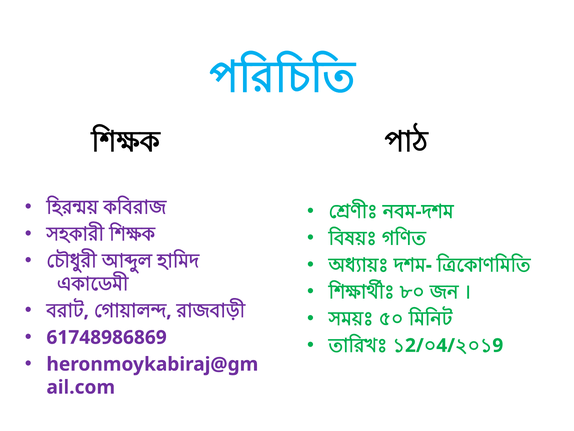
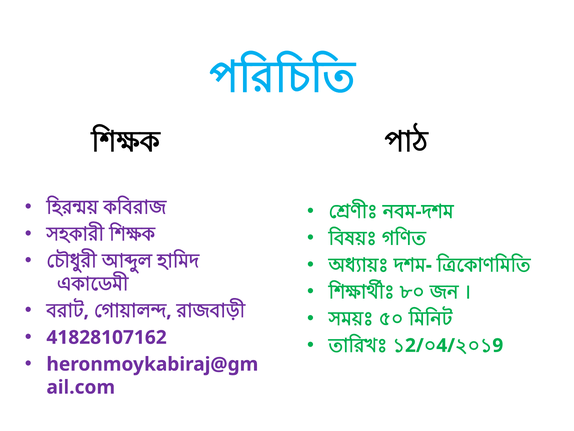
61748986869: 61748986869 -> 41828107162
